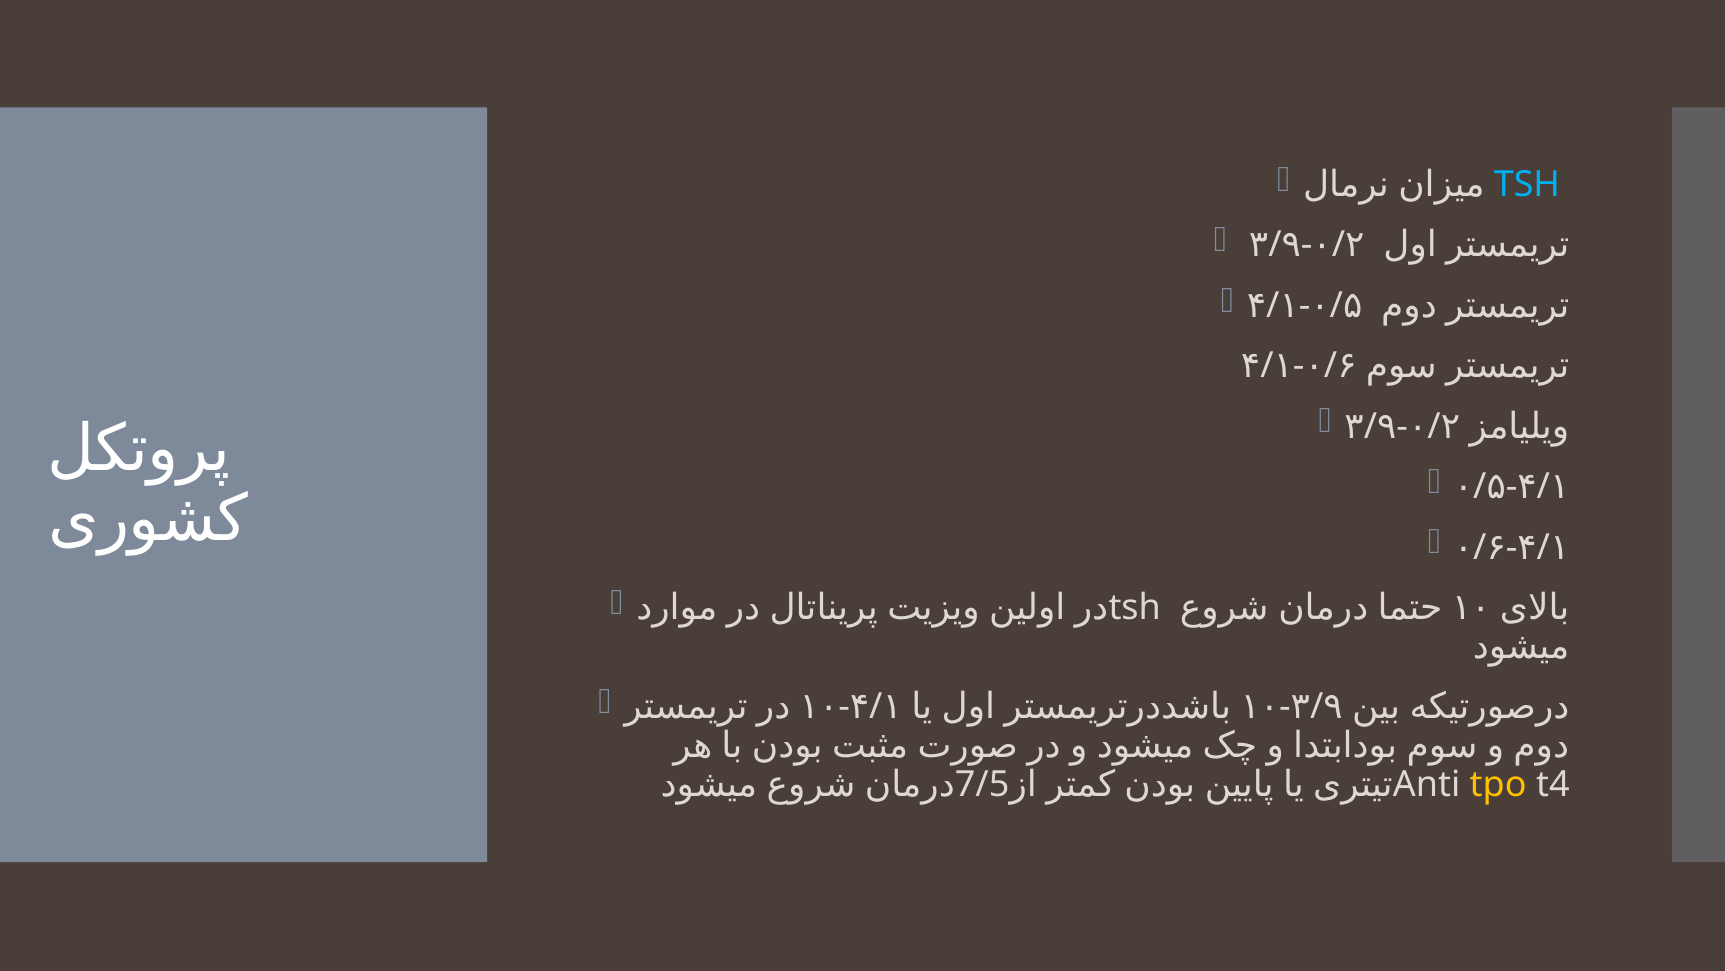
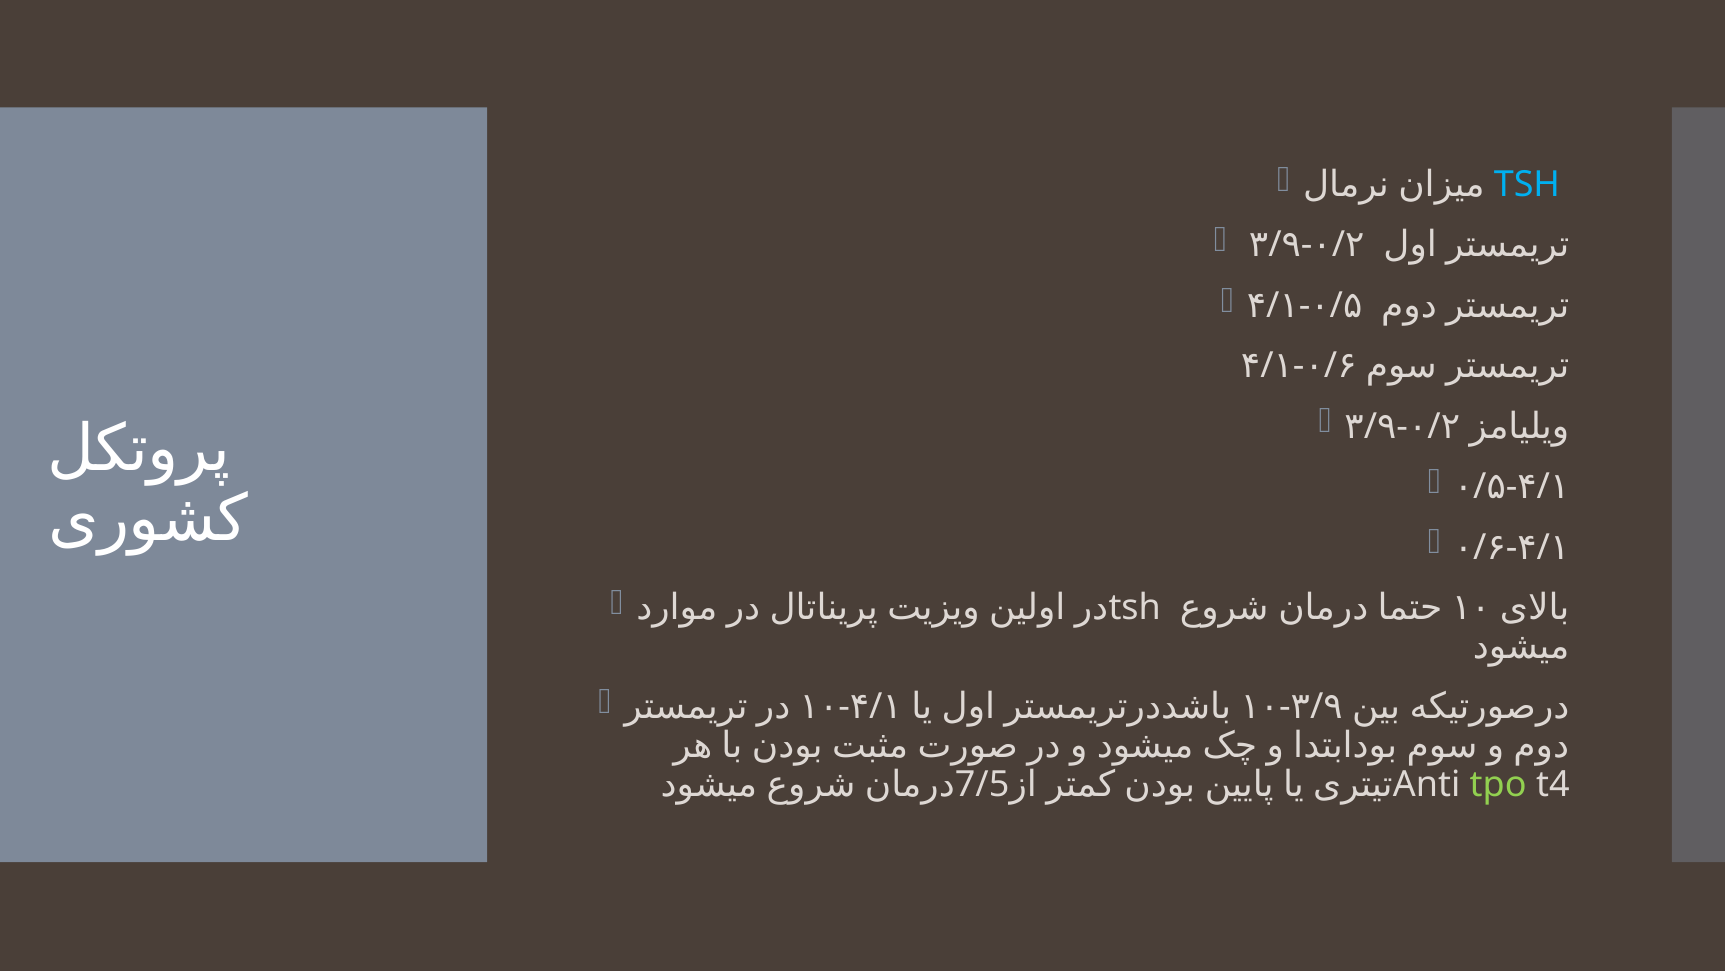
tpo colour: yellow -> light green
